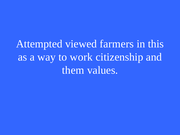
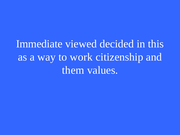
Attempted: Attempted -> Immediate
farmers: farmers -> decided
